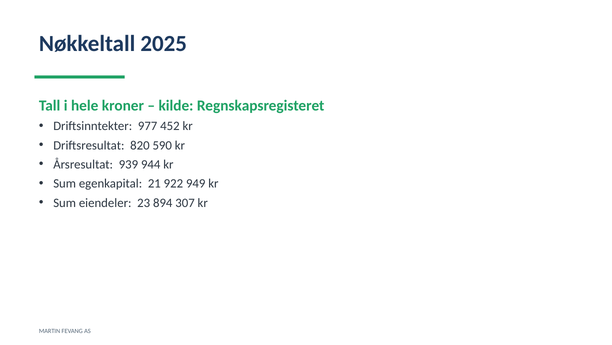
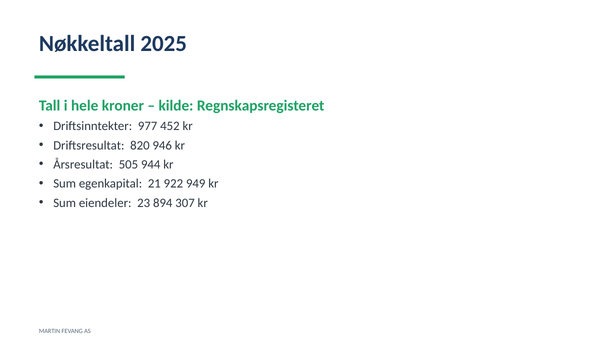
590: 590 -> 946
939: 939 -> 505
